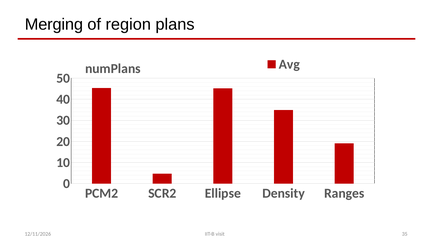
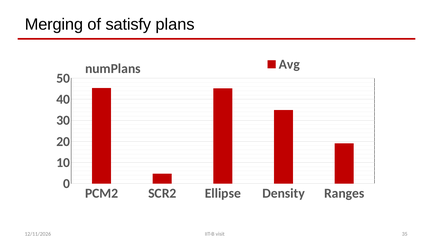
region: region -> satisfy
